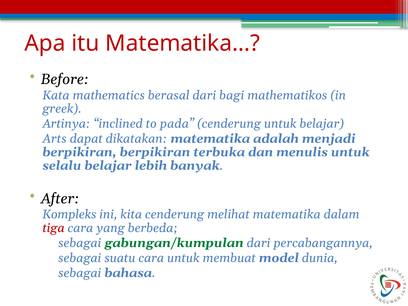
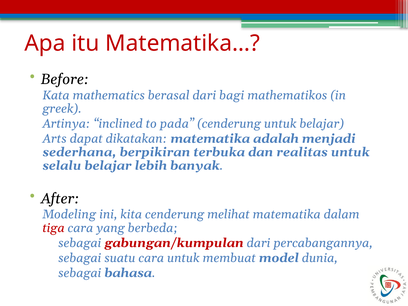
berpikiran at (80, 152): berpikiran -> sederhana
menulis: menulis -> realitas
Kompleks: Kompleks -> Modeling
gabungan/kumpulan colour: green -> red
